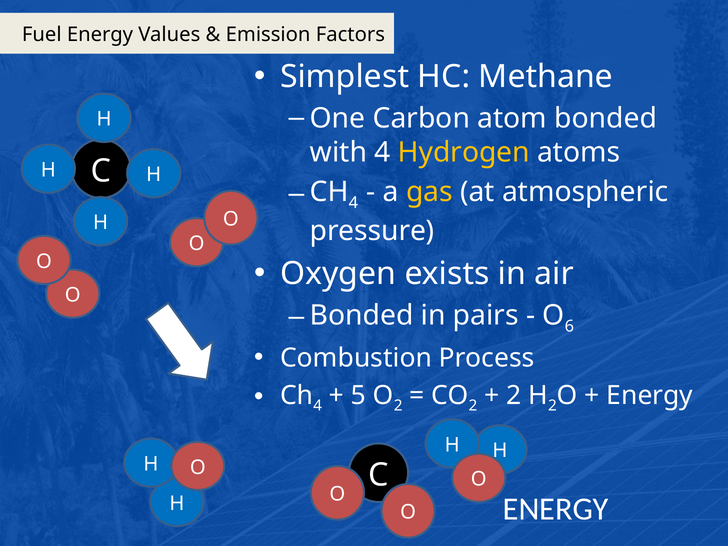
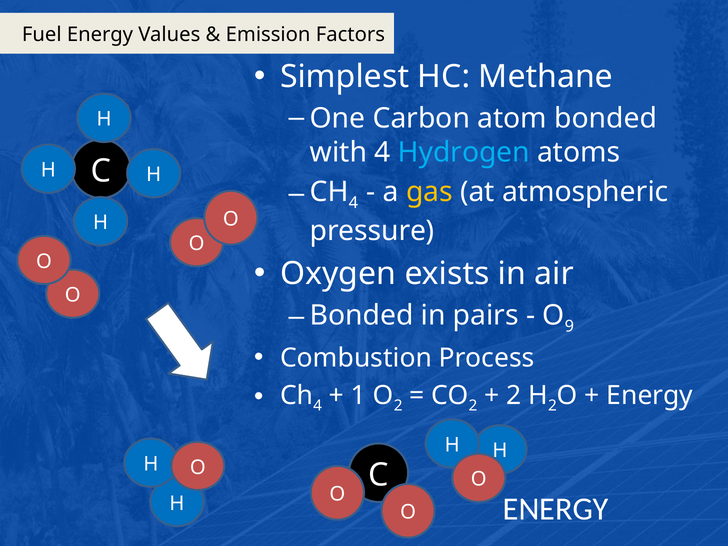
Hydrogen colour: yellow -> light blue
6: 6 -> 9
5: 5 -> 1
